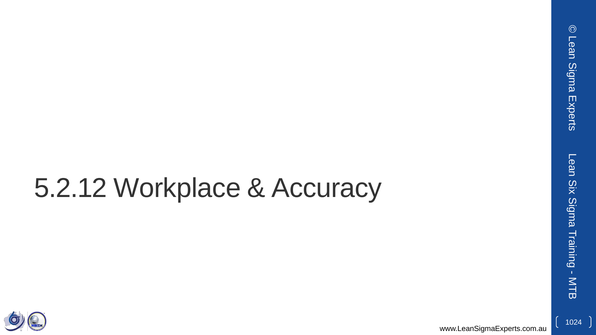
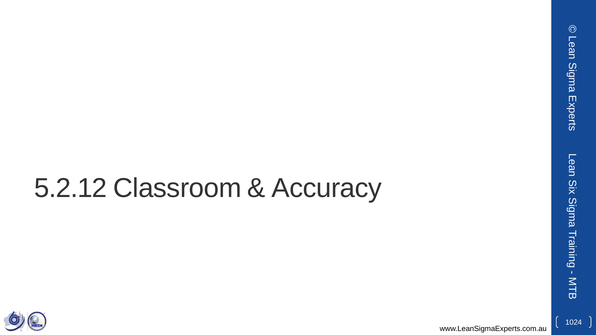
Workplace: Workplace -> Classroom
